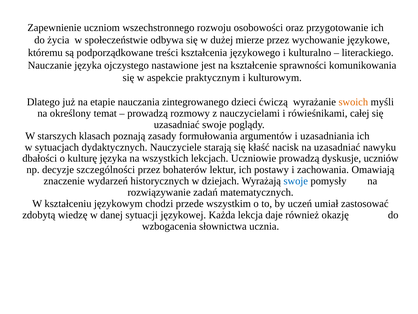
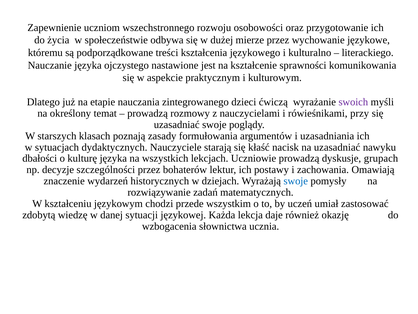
swoich colour: orange -> purple
całej: całej -> przy
uczniów: uczniów -> grupach
